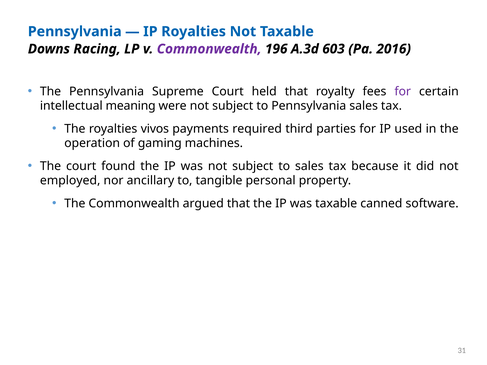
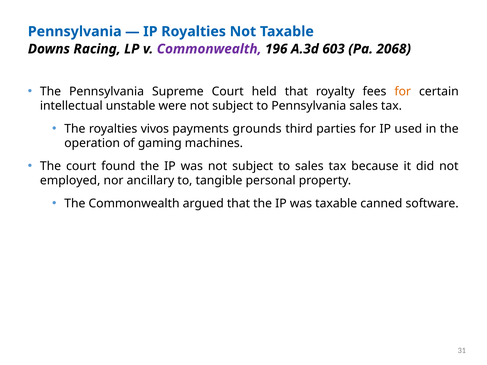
2016: 2016 -> 2068
for at (403, 91) colour: purple -> orange
meaning: meaning -> unstable
required: required -> grounds
